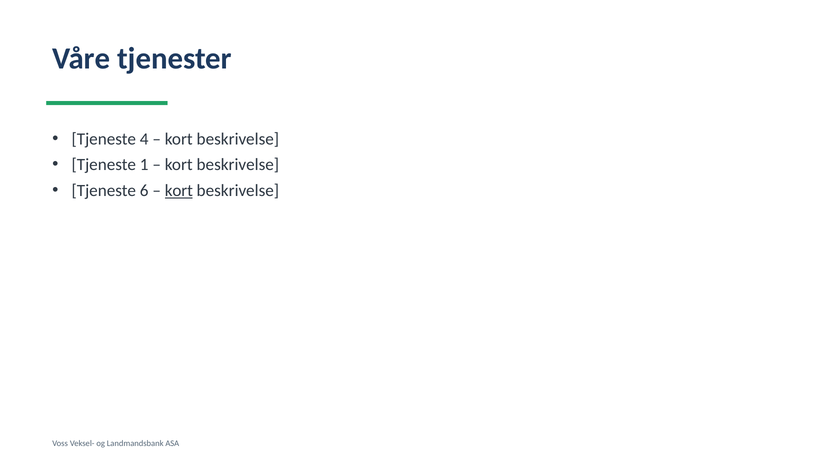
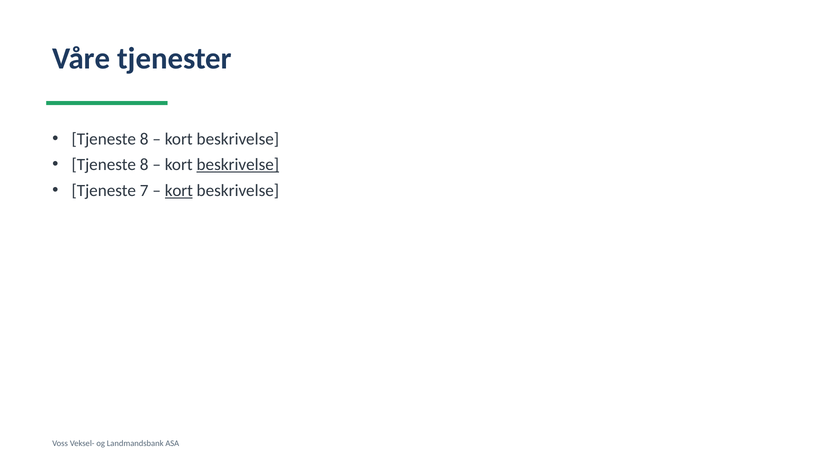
4 at (144, 139): 4 -> 8
1 at (144, 165): 1 -> 8
beskrivelse at (238, 165) underline: none -> present
6: 6 -> 7
